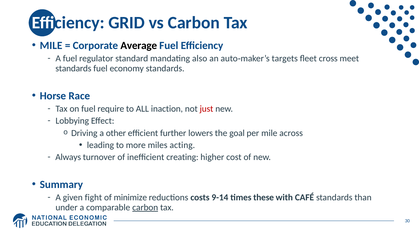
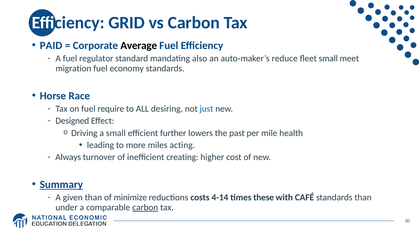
MILE at (51, 45): MILE -> PAID
targets: targets -> reduce
fleet cross: cross -> small
standards at (73, 68): standards -> migration
inaction: inaction -> desiring
just colour: red -> blue
Lobbying: Lobbying -> Designed
a other: other -> small
goal: goal -> past
across: across -> health
Summary underline: none -> present
given fight: fight -> than
9-14: 9-14 -> 4-14
